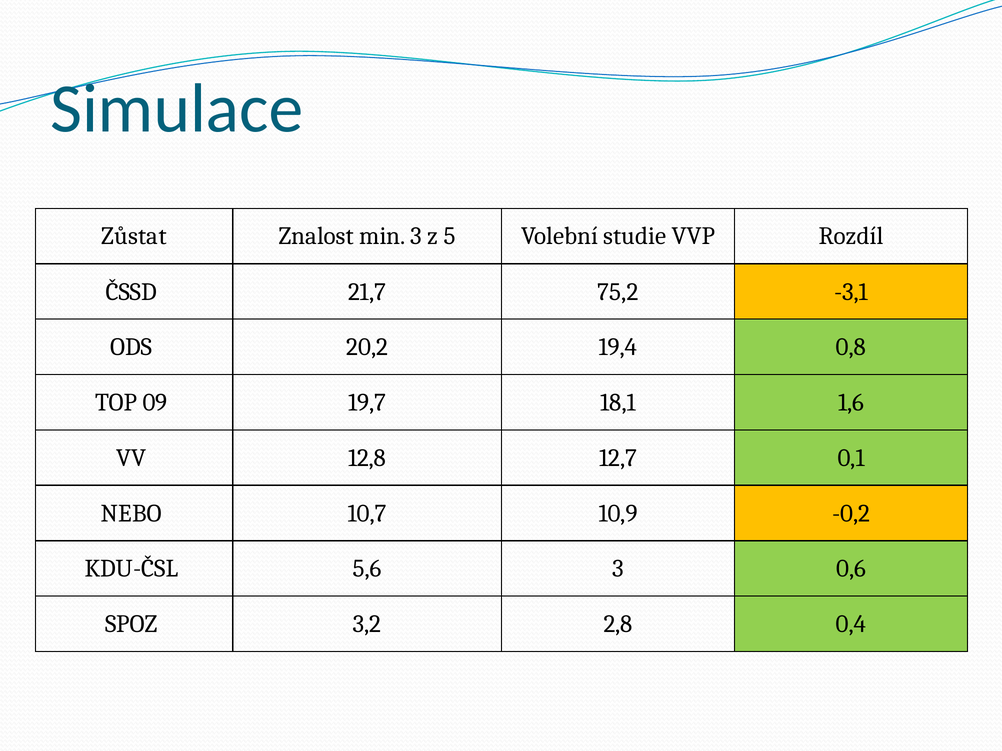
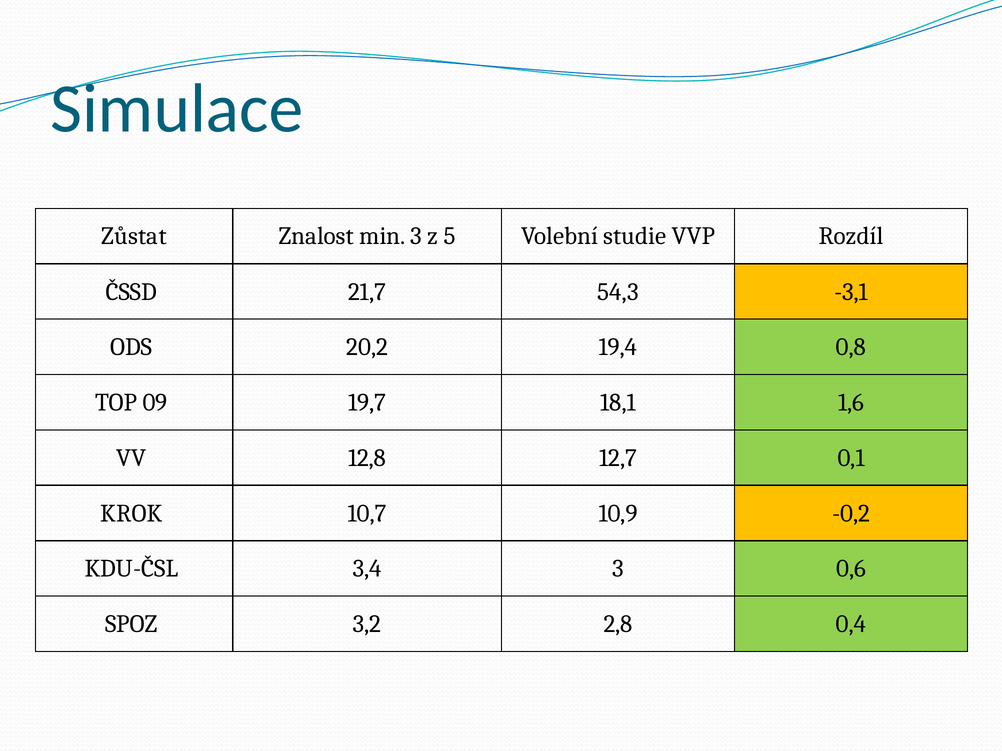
75,2: 75,2 -> 54,3
NEBO: NEBO -> KROK
5,6: 5,6 -> 3,4
